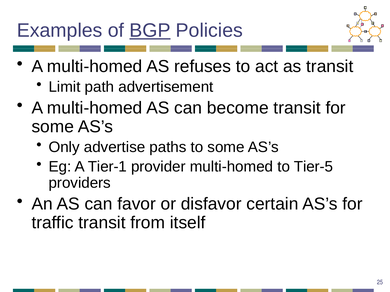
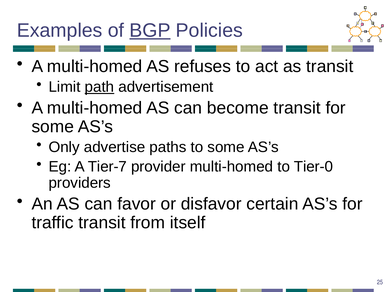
path underline: none -> present
Tier-1: Tier-1 -> Tier-7
Tier-5: Tier-5 -> Tier-0
